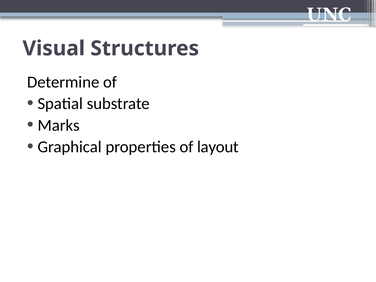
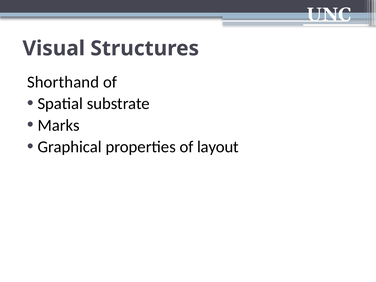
Determine: Determine -> Shorthand
